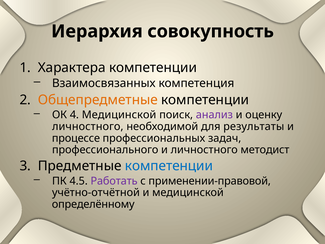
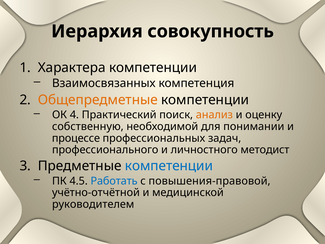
4 Медицинской: Медицинской -> Практический
анализ colour: purple -> orange
личностного at (88, 126): личностного -> собственную
результаты: результаты -> понимании
Работать colour: purple -> blue
применении-правовой: применении-правовой -> повышения-правовой
определённому: определённому -> руководителем
